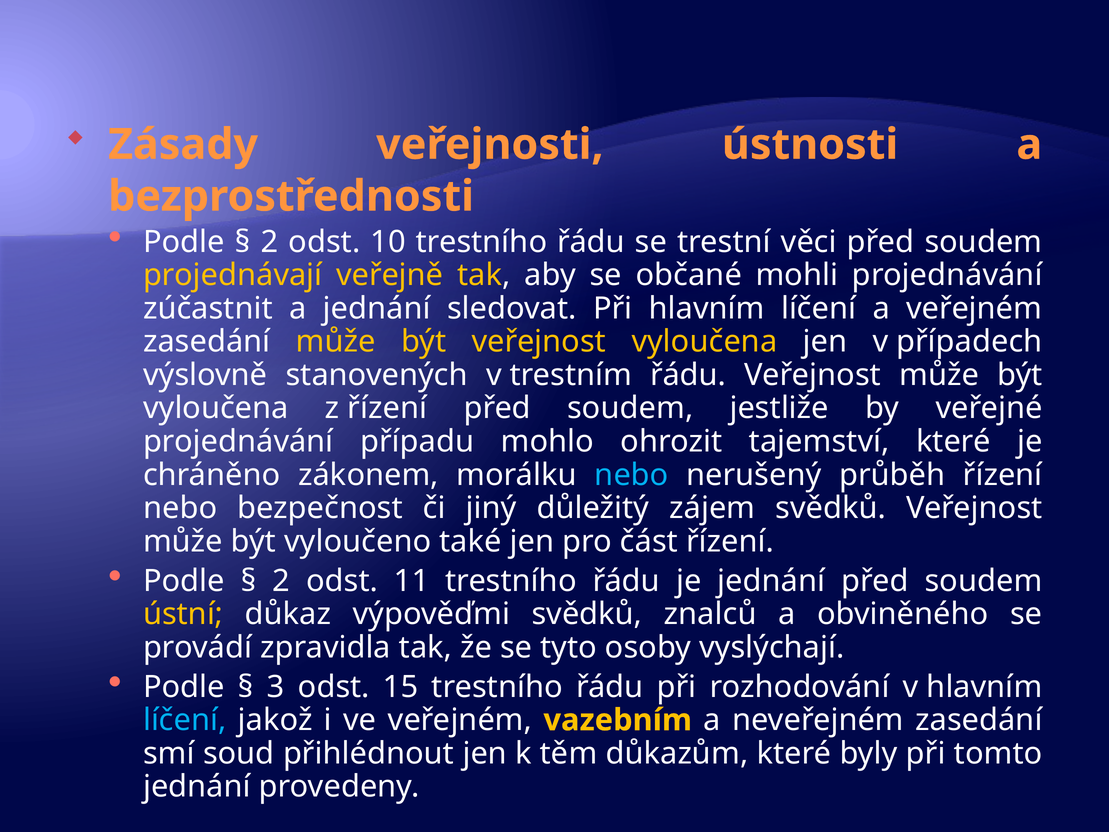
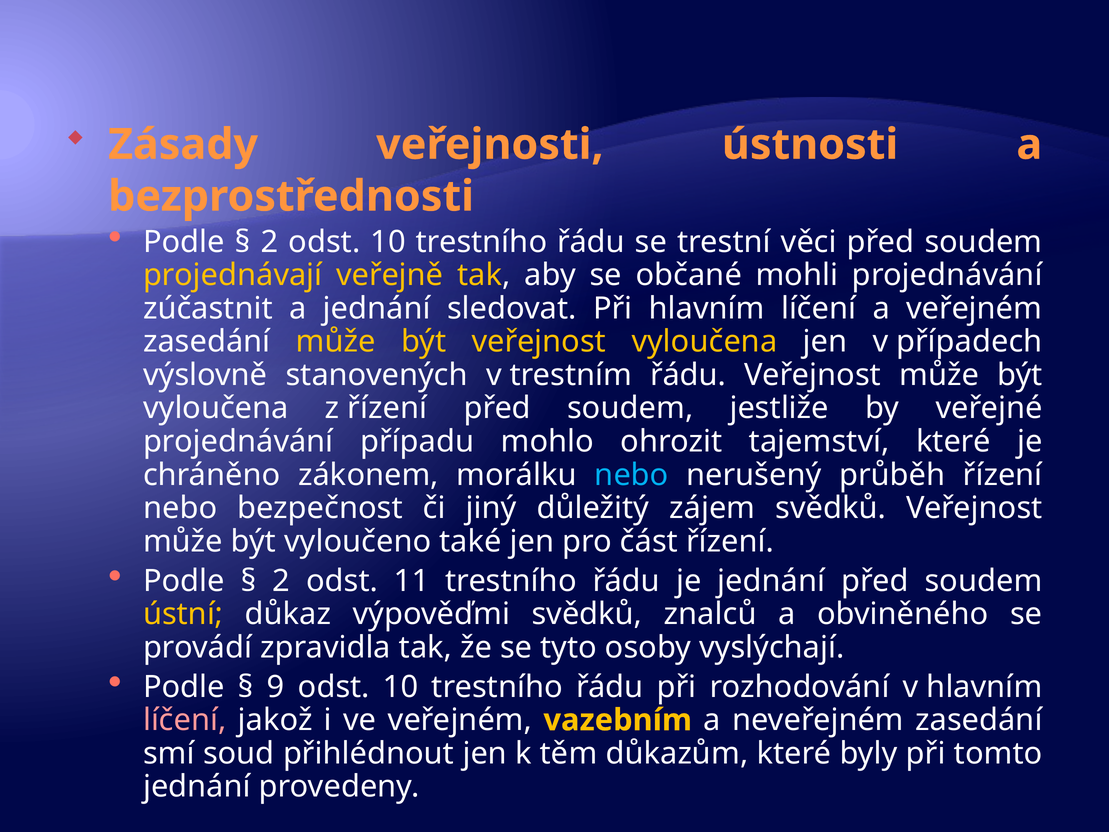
3: 3 -> 9
15 at (401, 687): 15 -> 10
líčení at (185, 720) colour: light blue -> pink
